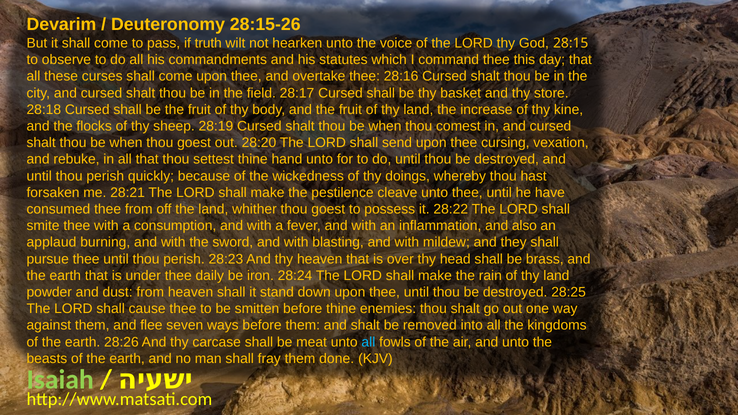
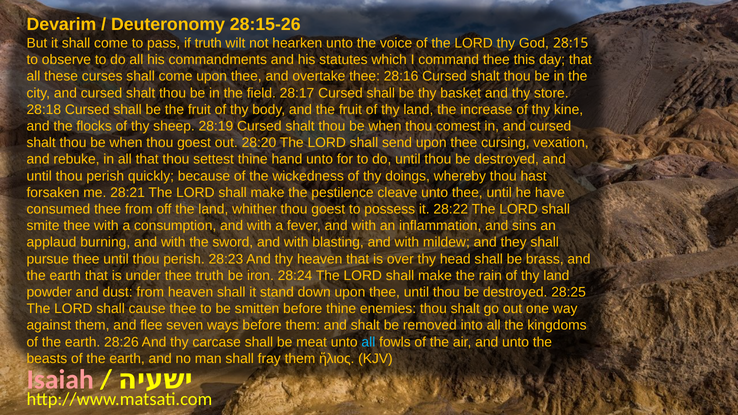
also: also -> sins
thee daily: daily -> truth
done: done -> ἥλιος
Isaiah colour: light green -> pink
